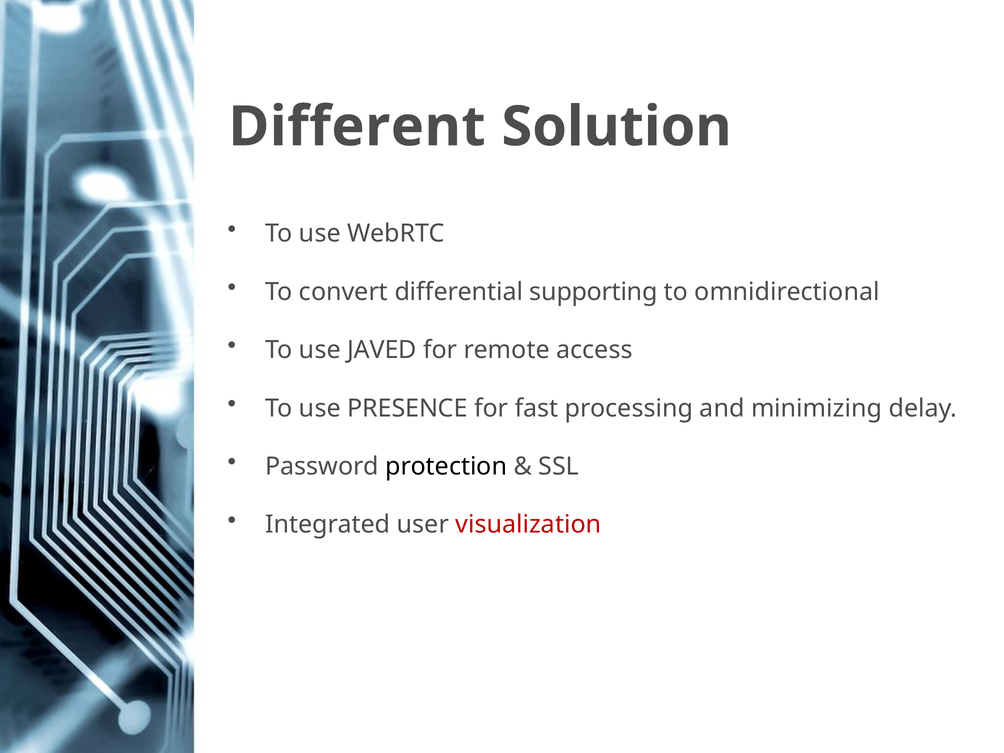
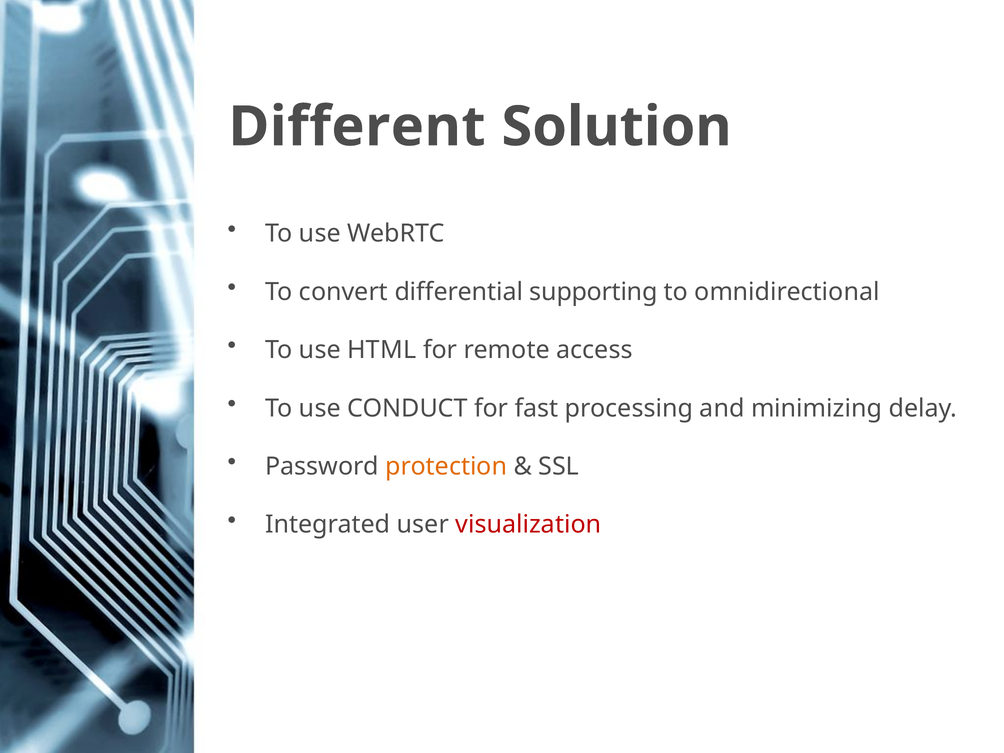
JAVED: JAVED -> HTML
PRESENCE: PRESENCE -> CONDUCT
protection colour: black -> orange
